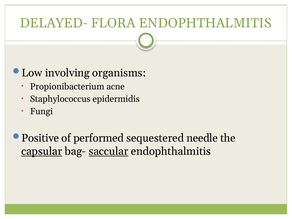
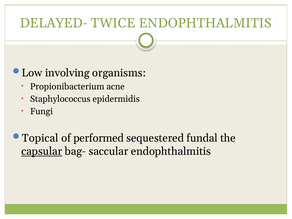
FLORA: FLORA -> TWICE
Positive: Positive -> Topical
needle: needle -> fundal
saccular underline: present -> none
